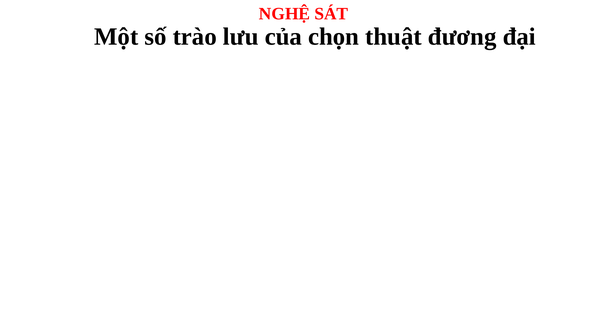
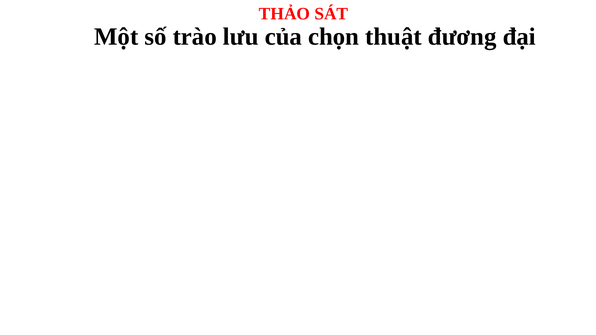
NGHỆ: NGHỆ -> THẢO
